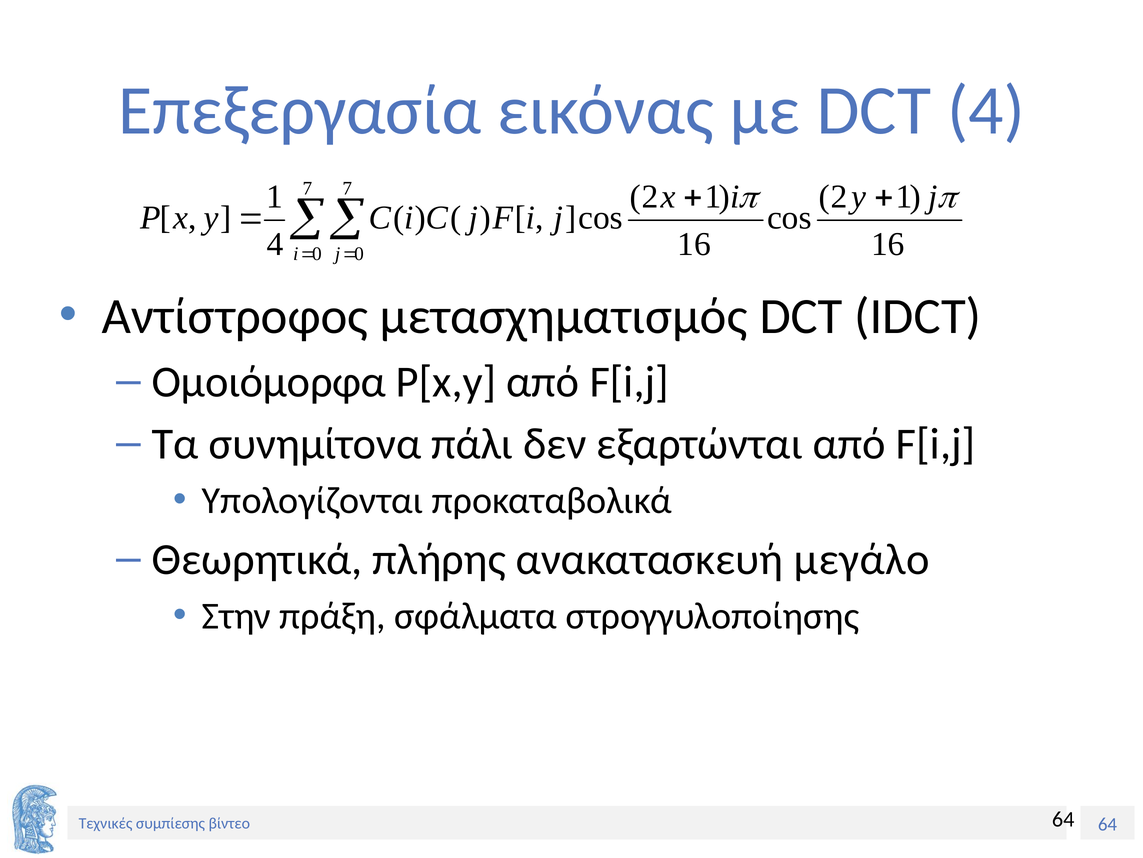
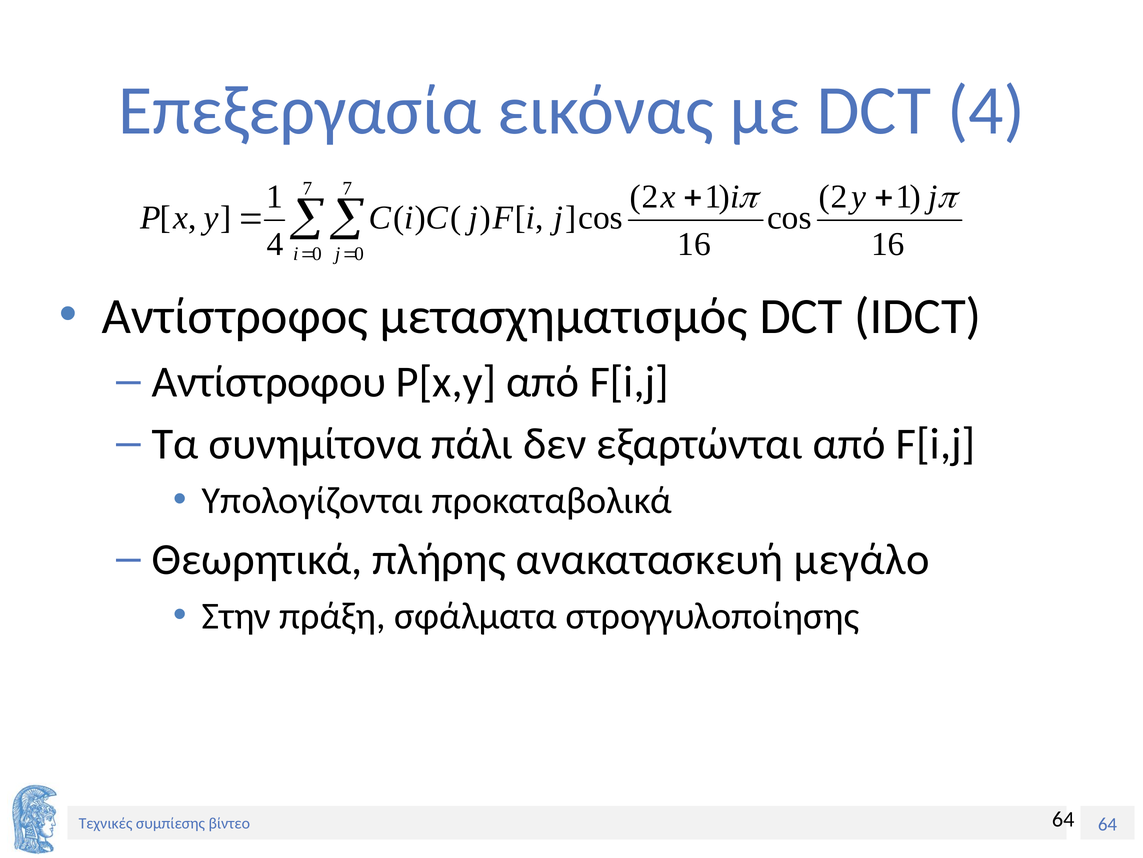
Oμοιόμορφα: Oμοιόμορφα -> Αντίστροφου
